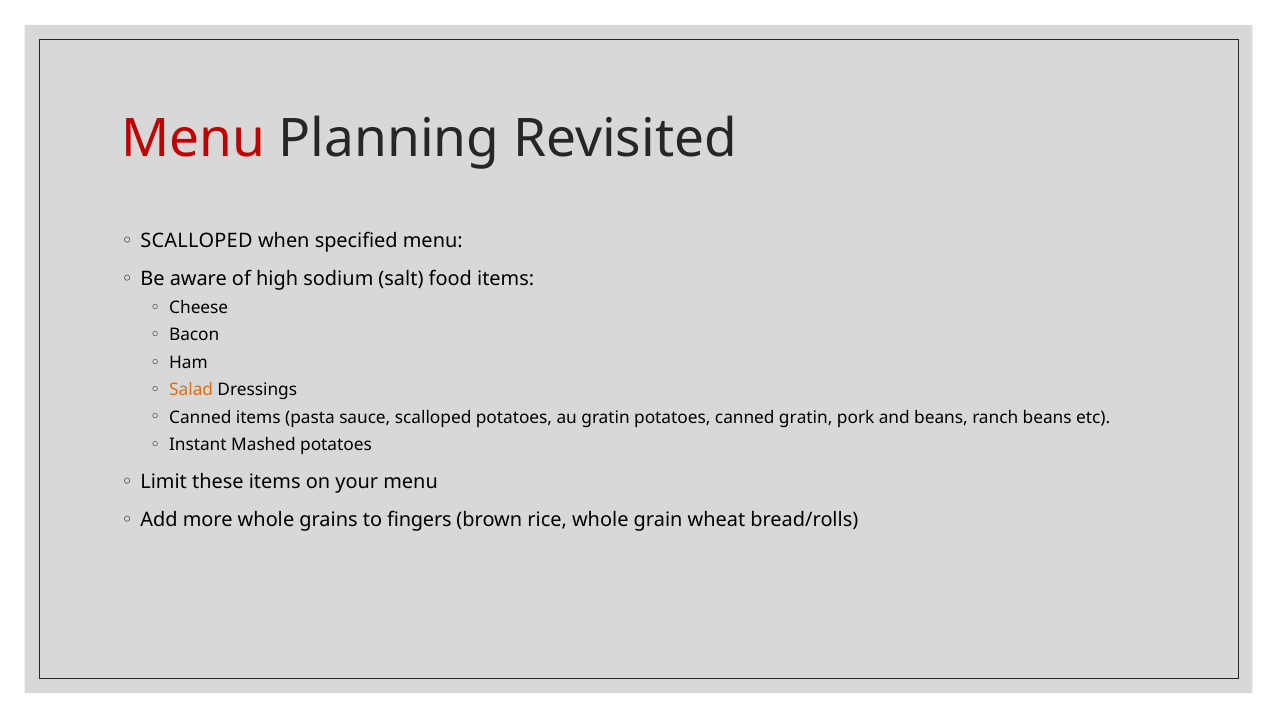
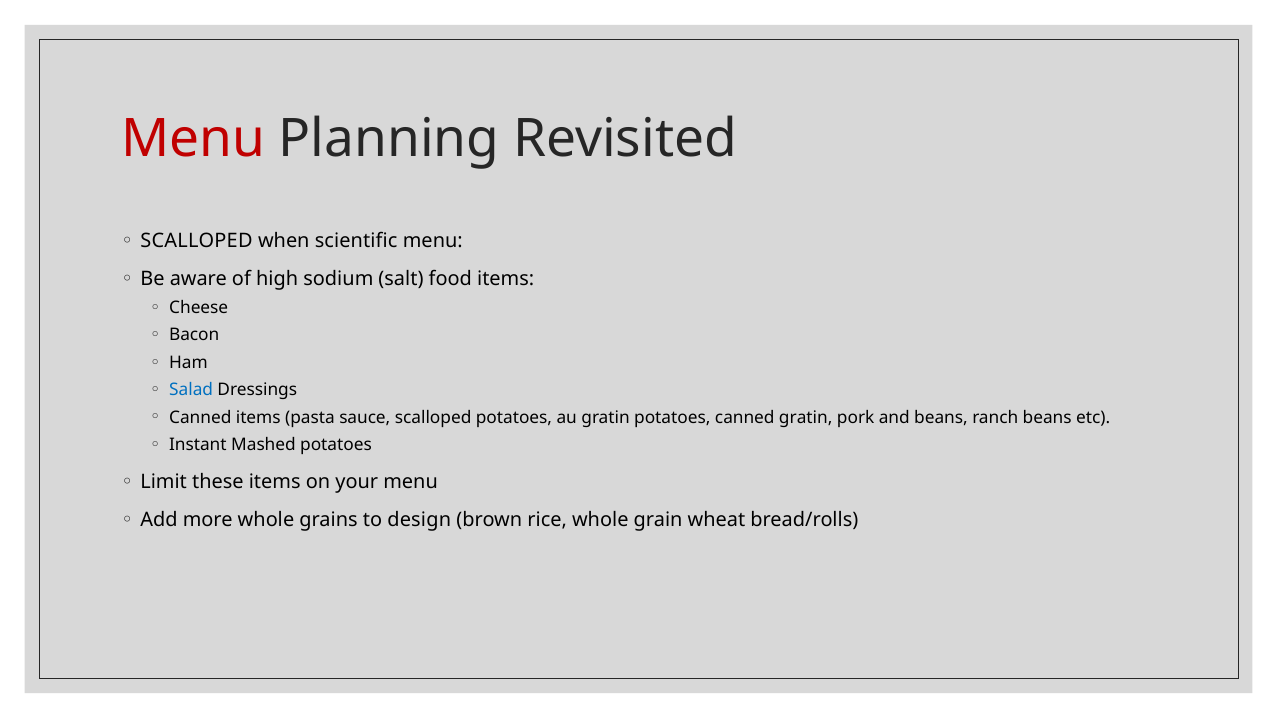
specified: specified -> scientific
Salad colour: orange -> blue
fingers: fingers -> design
